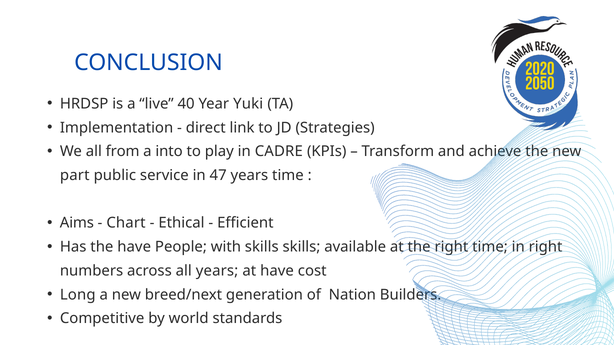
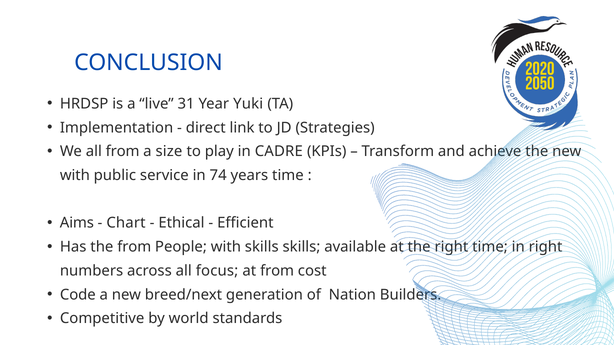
40: 40 -> 31
into: into -> size
part at (75, 176): part -> with
47: 47 -> 74
the have: have -> from
all years: years -> focus
at have: have -> from
Long: Long -> Code
